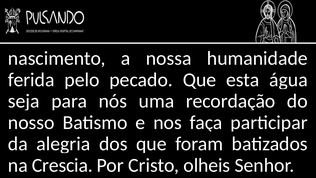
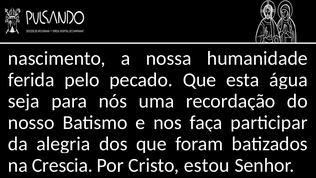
olheis: olheis -> estou
